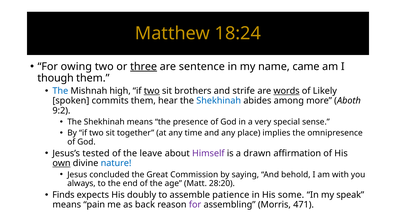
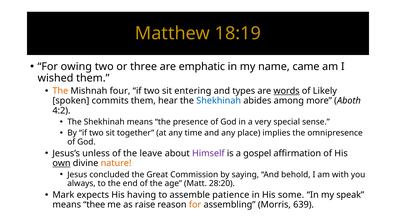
18:24: 18:24 -> 18:19
three underline: present -> none
sentence: sentence -> emphatic
though: though -> wished
The at (60, 91) colour: blue -> orange
high: high -> four
two at (152, 91) underline: present -> none
brothers: brothers -> entering
strife: strife -> types
9:2: 9:2 -> 4:2
tested: tested -> unless
drawn: drawn -> gospel
nature colour: blue -> orange
Finds: Finds -> Mark
doubly: doubly -> having
pain: pain -> thee
back: back -> raise
for at (195, 204) colour: purple -> orange
471: 471 -> 639
